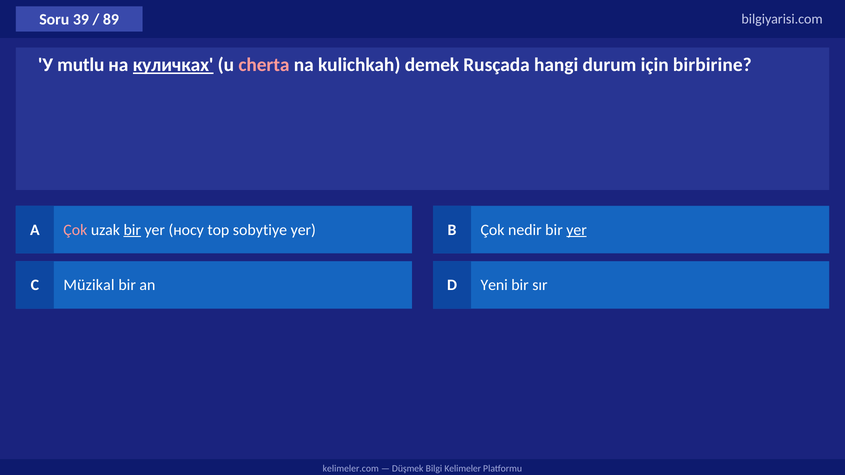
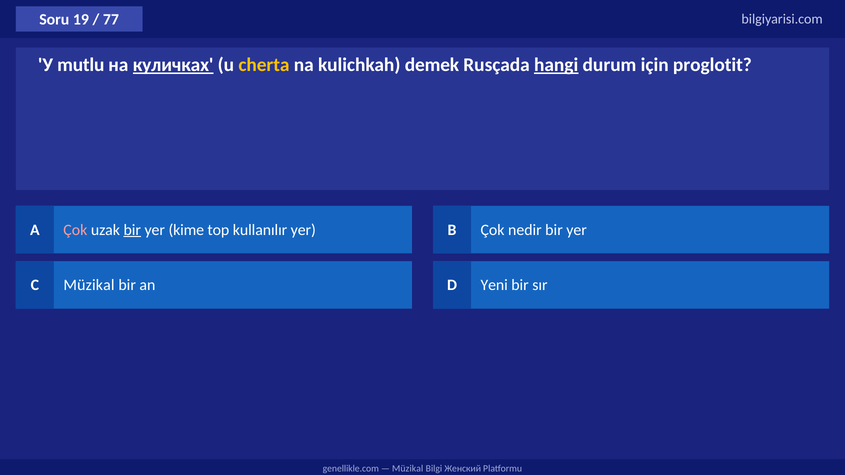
39: 39 -> 19
89: 89 -> 77
cherta colour: pink -> yellow
hangi underline: none -> present
birbirine: birbirine -> proglotit
носу: носу -> kime
sobytiye: sobytiye -> kullanılır
yer at (577, 230) underline: present -> none
kelimeler.com: kelimeler.com -> genellikle.com
Düşmek at (408, 469): Düşmek -> Müzikal
Kelimeler: Kelimeler -> Женский
